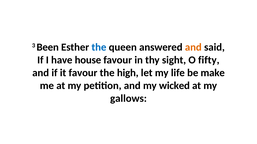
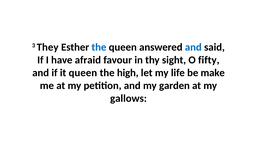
Been: Been -> They
and at (193, 47) colour: orange -> blue
house: house -> afraid
it favour: favour -> queen
wicked: wicked -> garden
